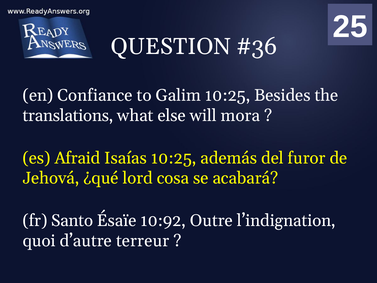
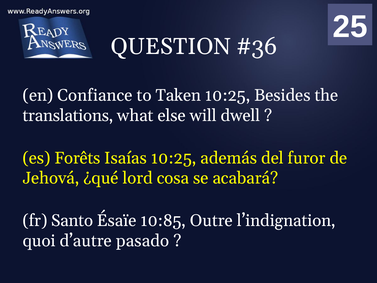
Galim: Galim -> Taken
mora: mora -> dwell
Afraid: Afraid -> Forêts
10:92: 10:92 -> 10:85
terreur: terreur -> pasado
